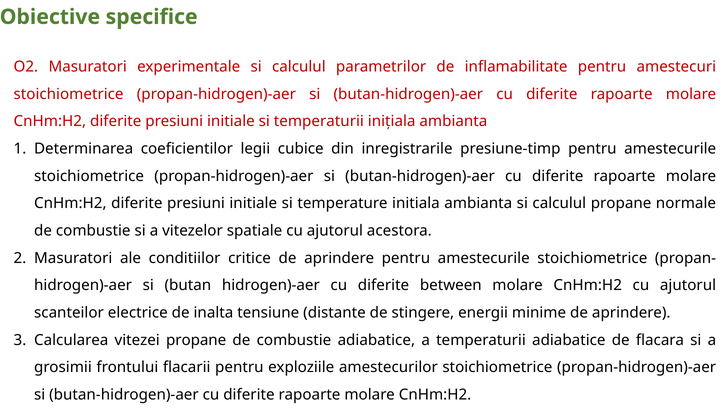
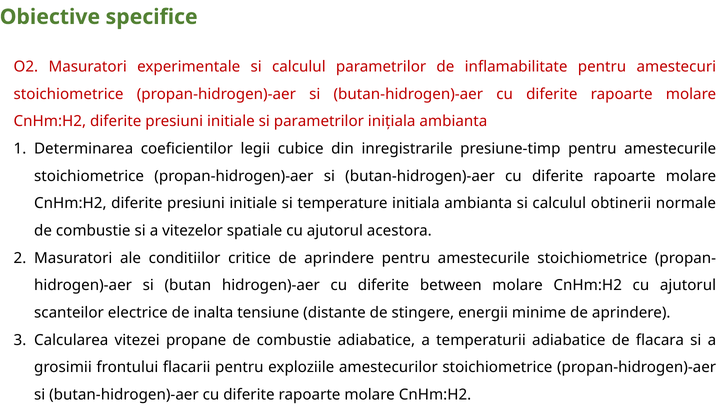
si temperaturii: temperaturii -> parametrilor
calculul propane: propane -> obtinerii
